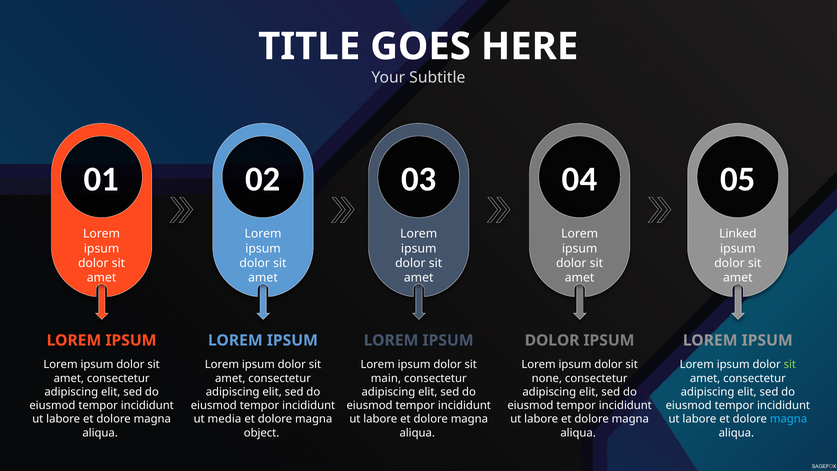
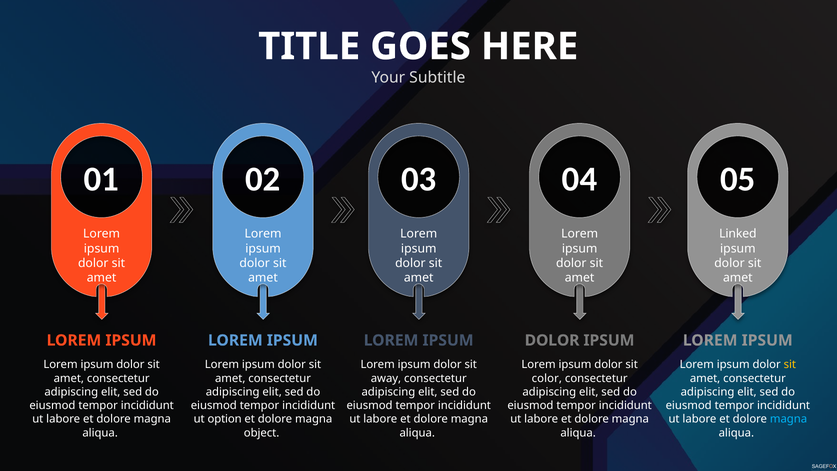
sit at (790, 365) colour: light green -> yellow
main: main -> away
none: none -> color
media: media -> option
